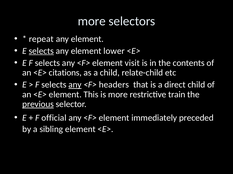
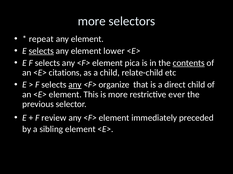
visit: visit -> pica
contents underline: none -> present
headers: headers -> organize
train: train -> ever
previous underline: present -> none
official: official -> review
